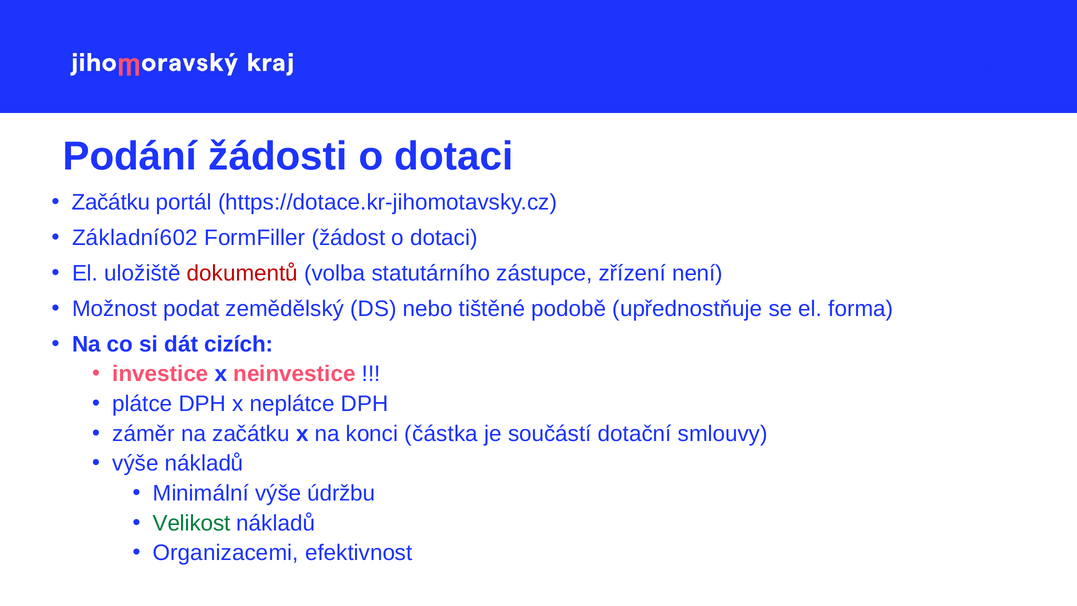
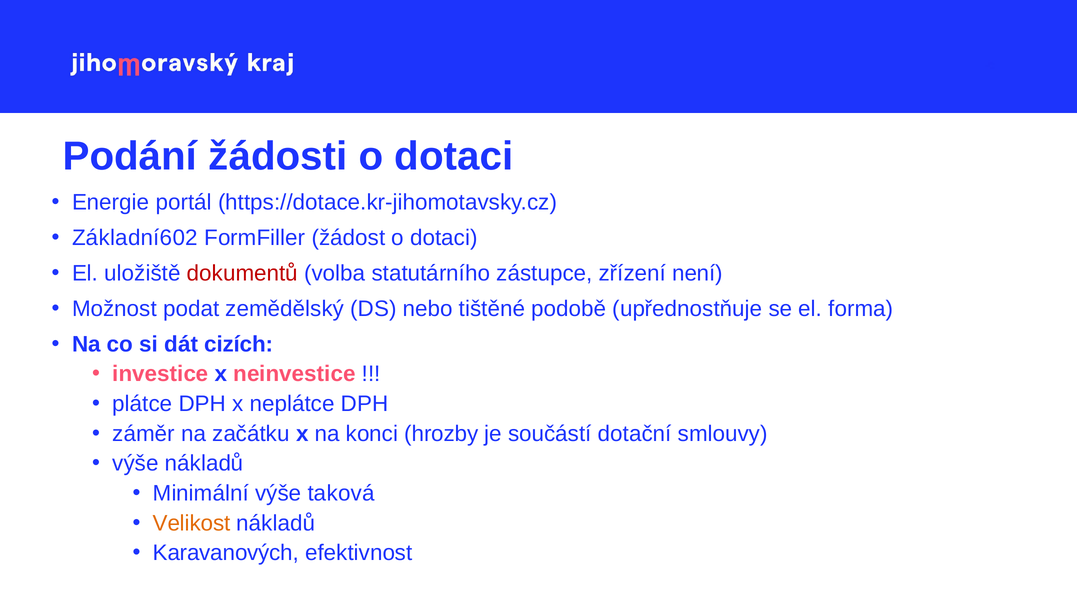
Začátku at (111, 202): Začátku -> Energie
částka: částka -> hrozby
údržbu: údržbu -> taková
Velikost colour: green -> orange
Organizacemi: Organizacemi -> Karavanových
